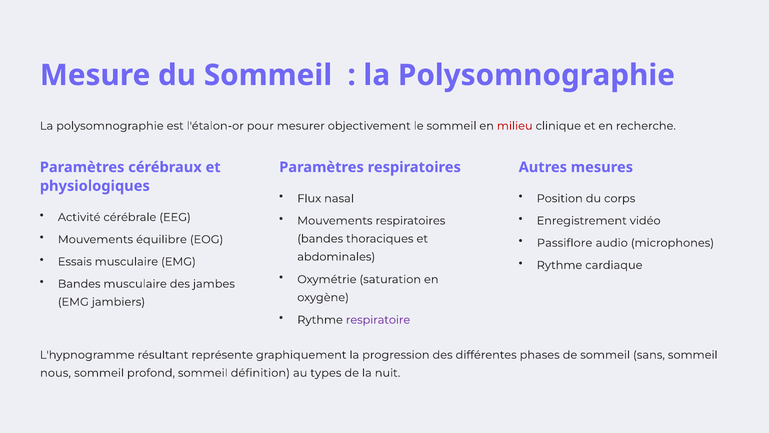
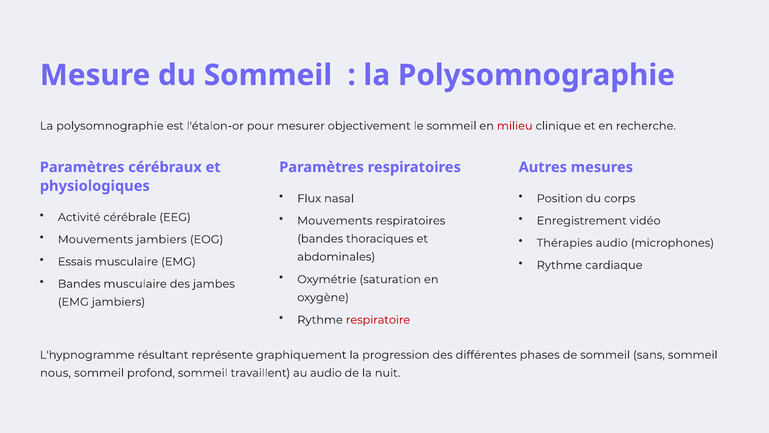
Mouvements équilibre: équilibre -> jambiers
Passiflore: Passiflore -> Thérapies
respiratoire colour: purple -> red
définition: définition -> travaillent
au types: types -> audio
